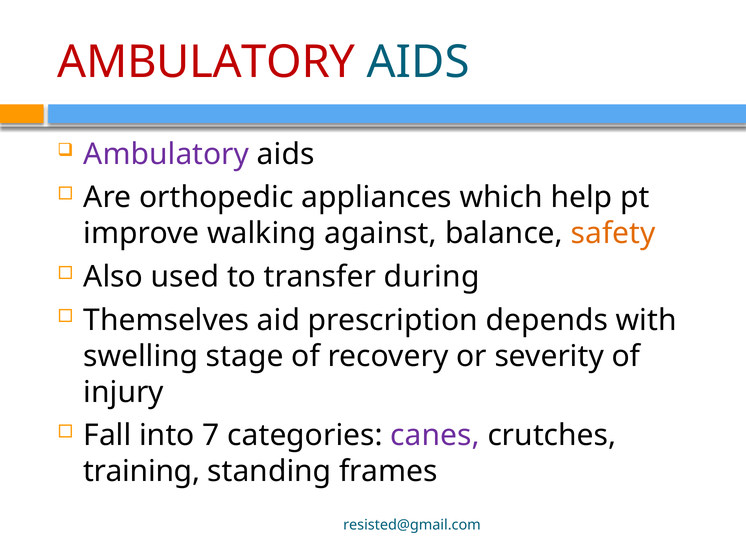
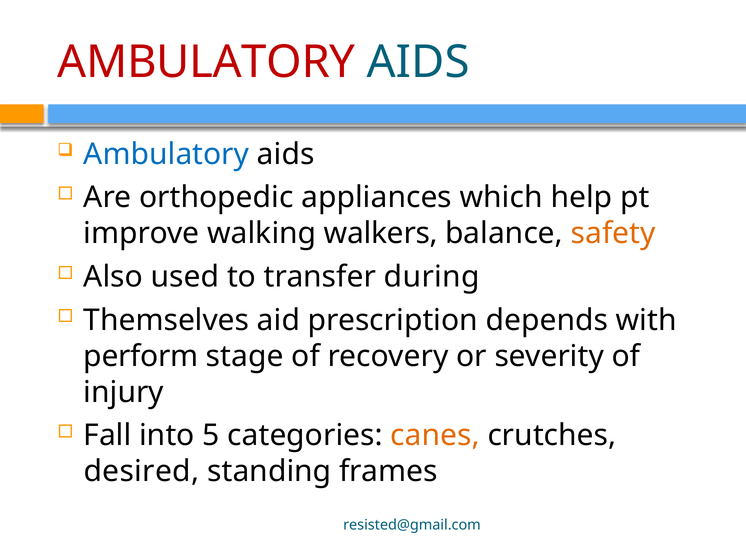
Ambulatory at (166, 154) colour: purple -> blue
against: against -> walkers
swelling: swelling -> perform
7: 7 -> 5
canes colour: purple -> orange
training: training -> desired
